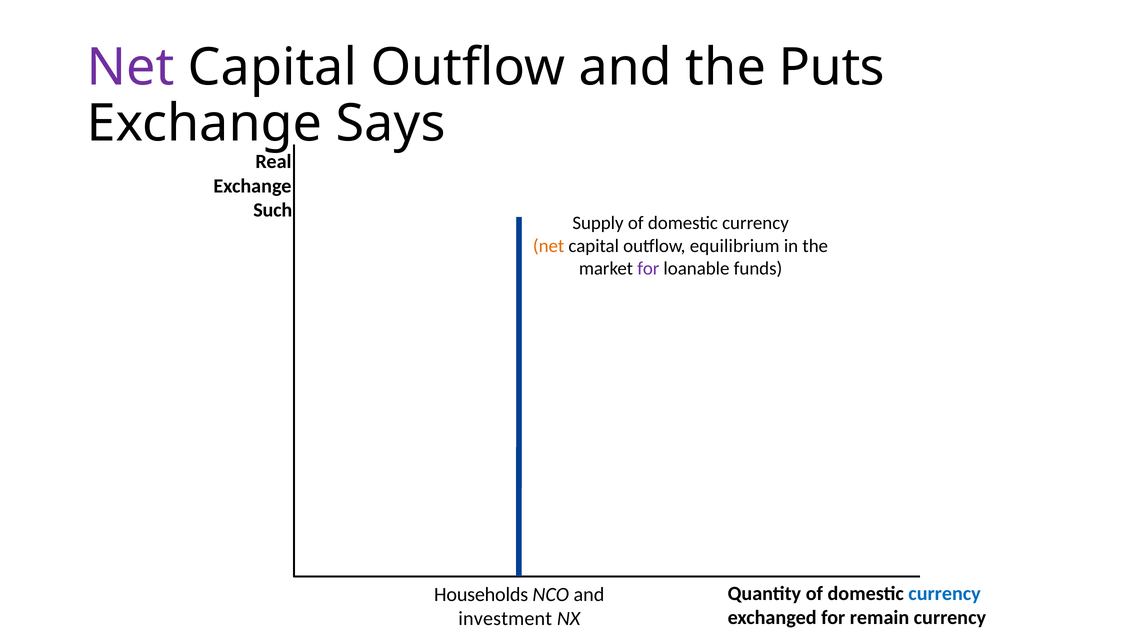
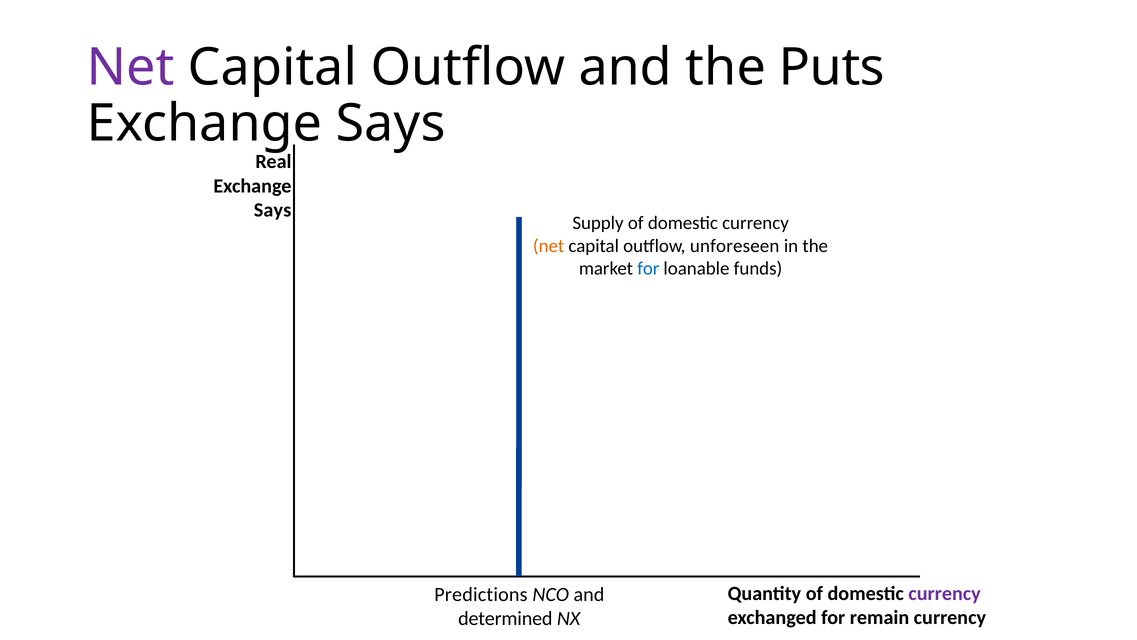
Such at (273, 210): Such -> Says
equilibrium: equilibrium -> unforeseen
for at (648, 268) colour: purple -> blue
currency at (945, 593) colour: blue -> purple
Households: Households -> Predictions
investment: investment -> determined
